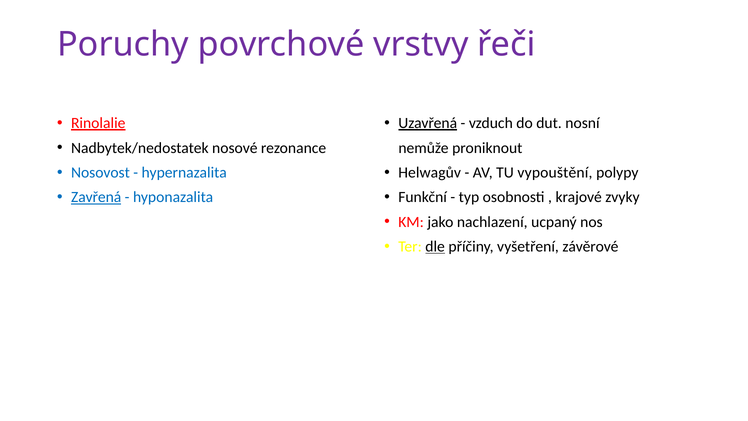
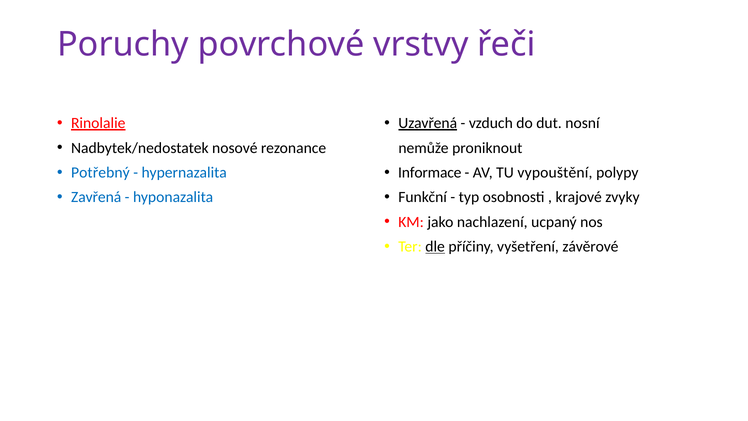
Nosovost: Nosovost -> Potřebný
Helwagův: Helwagův -> Informace
Zavřená underline: present -> none
